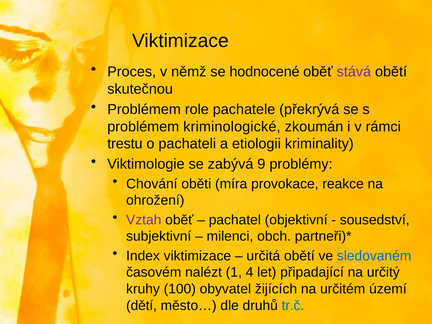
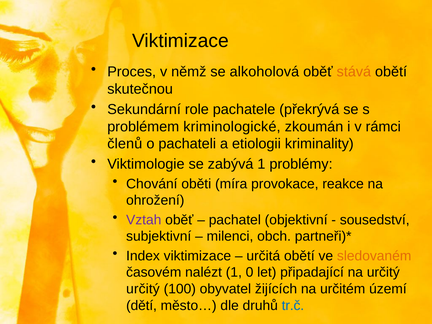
hodnocené: hodnocené -> alkoholová
stává colour: purple -> orange
Problémem at (144, 109): Problémem -> Sekundární
trestu: trestu -> členů
zabývá 9: 9 -> 1
sledovaném colour: blue -> orange
4: 4 -> 0
kruhy at (143, 289): kruhy -> určitý
